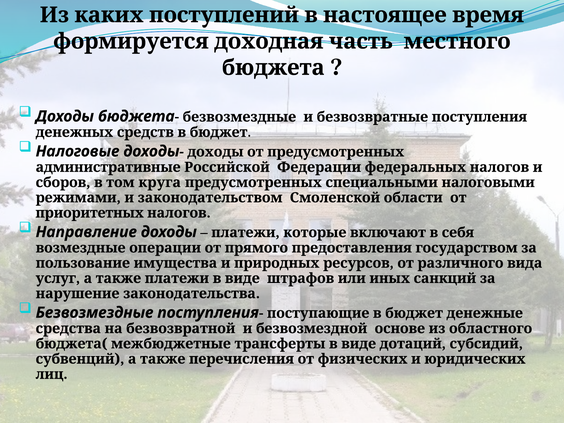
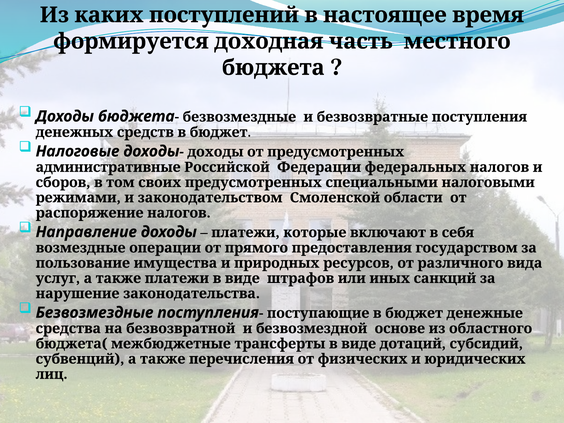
круга: круга -> своих
приоритетных: приоритетных -> распоряжение
